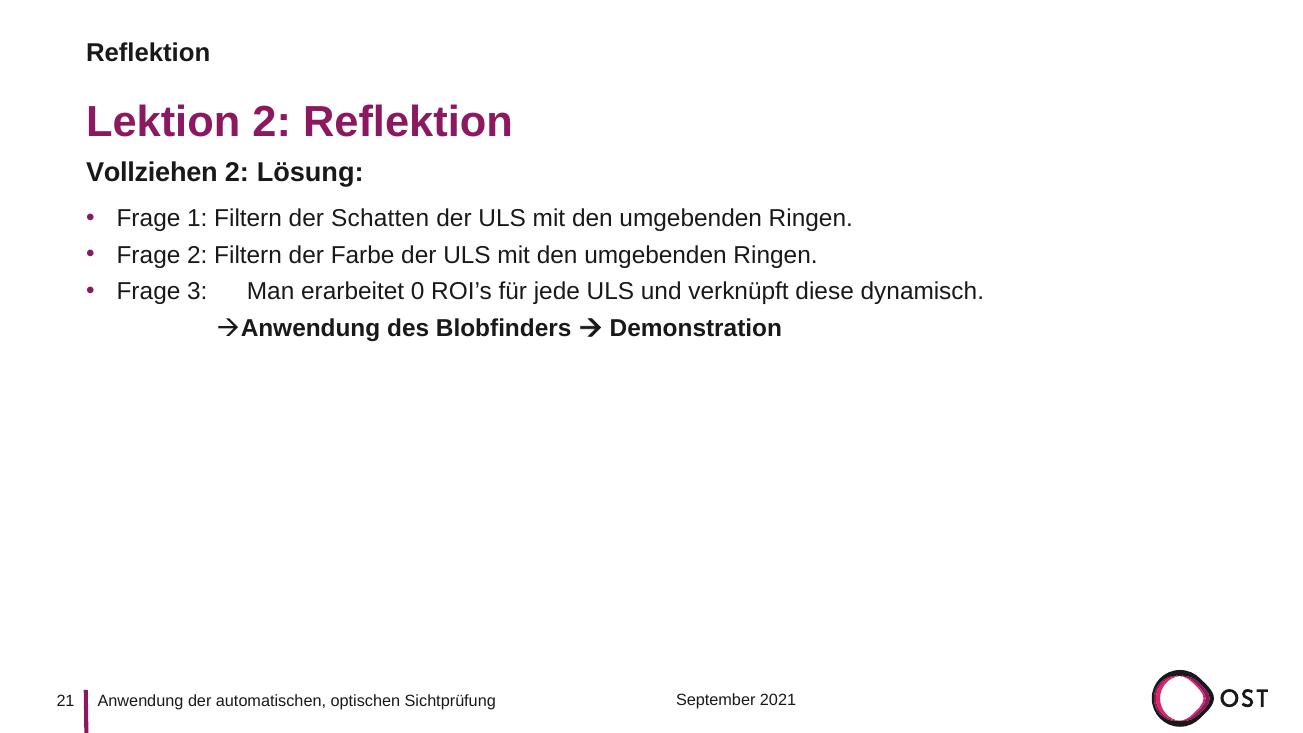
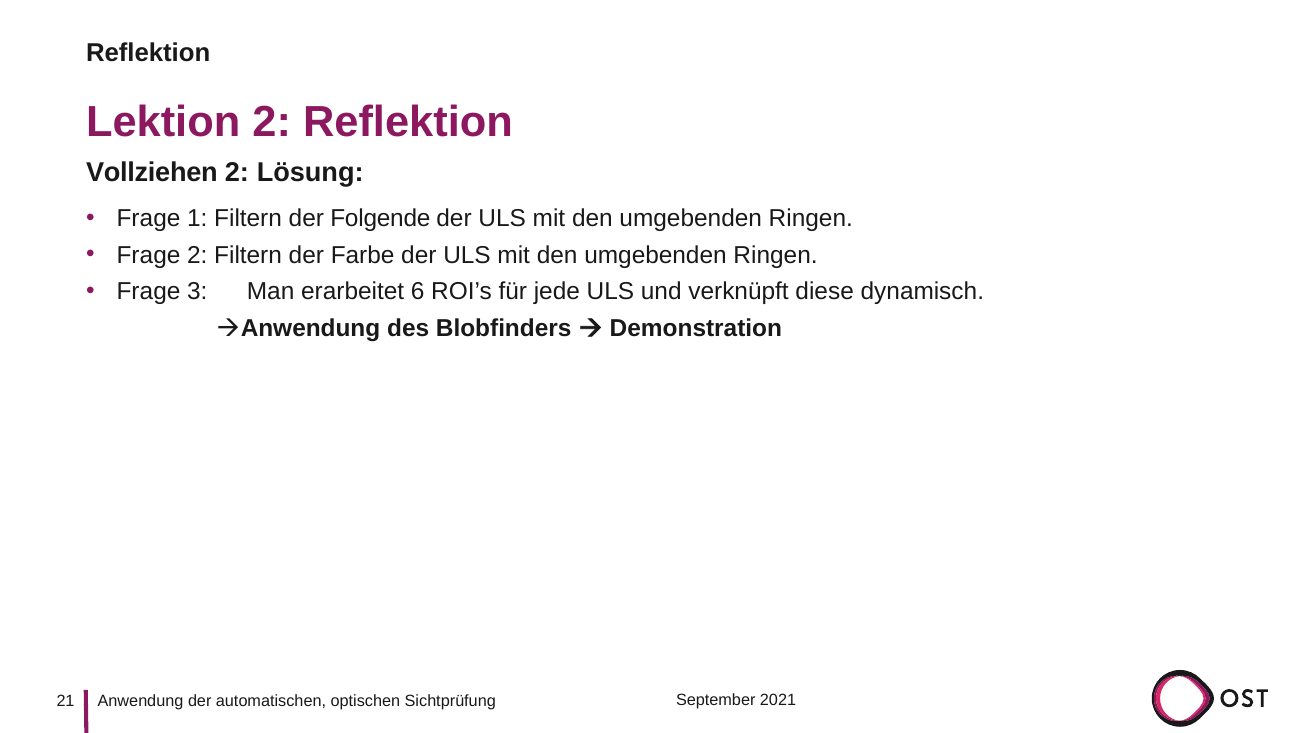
Schatten: Schatten -> Folgende
0: 0 -> 6
